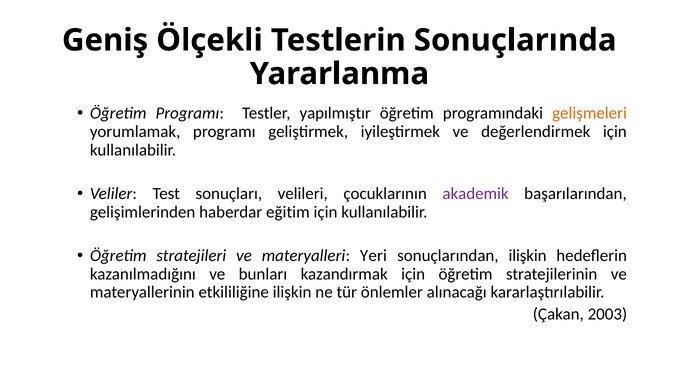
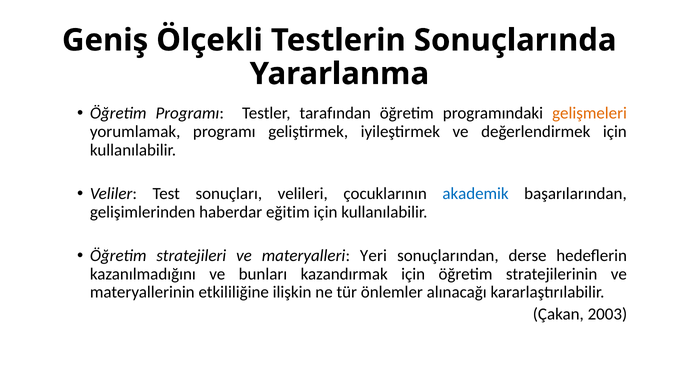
yapılmıştır: yapılmıştır -> tarafından
akademik colour: purple -> blue
sonuçlarından ilişkin: ilişkin -> derse
